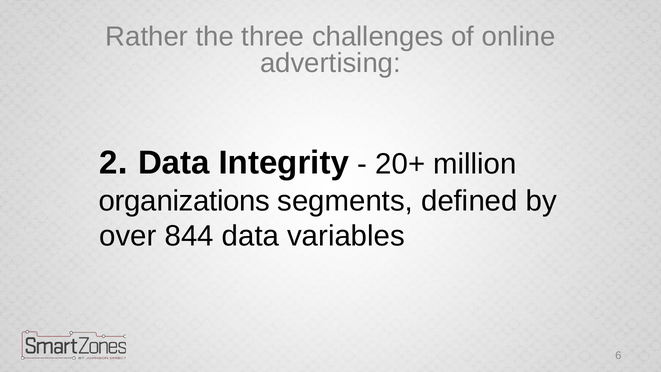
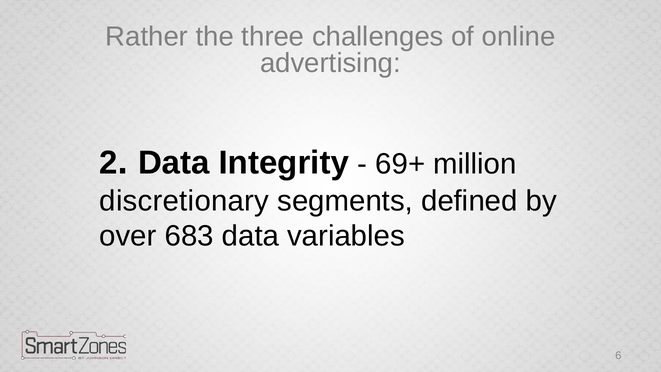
20+: 20+ -> 69+
organizations: organizations -> discretionary
844: 844 -> 683
